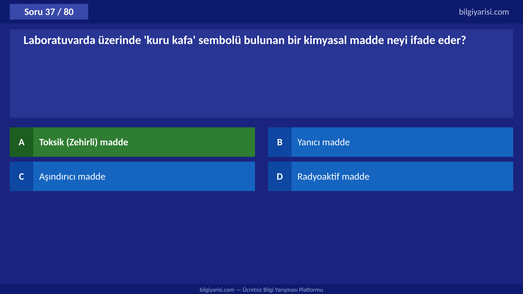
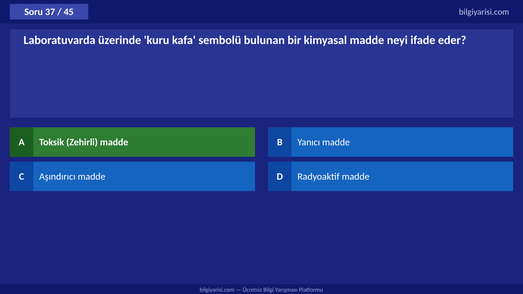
80: 80 -> 45
